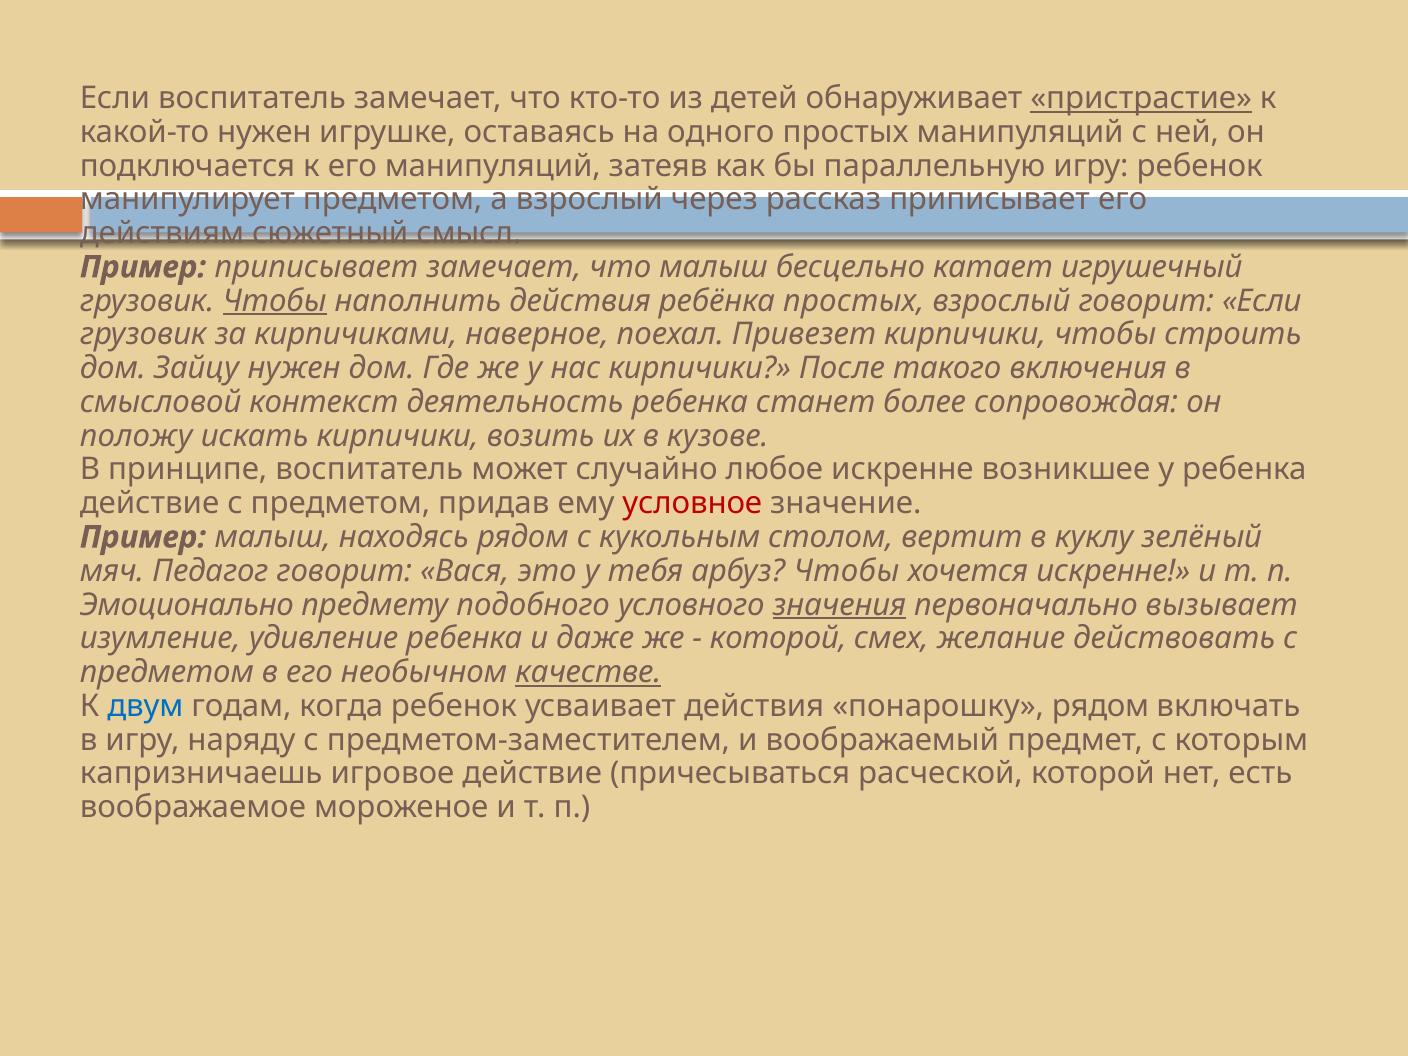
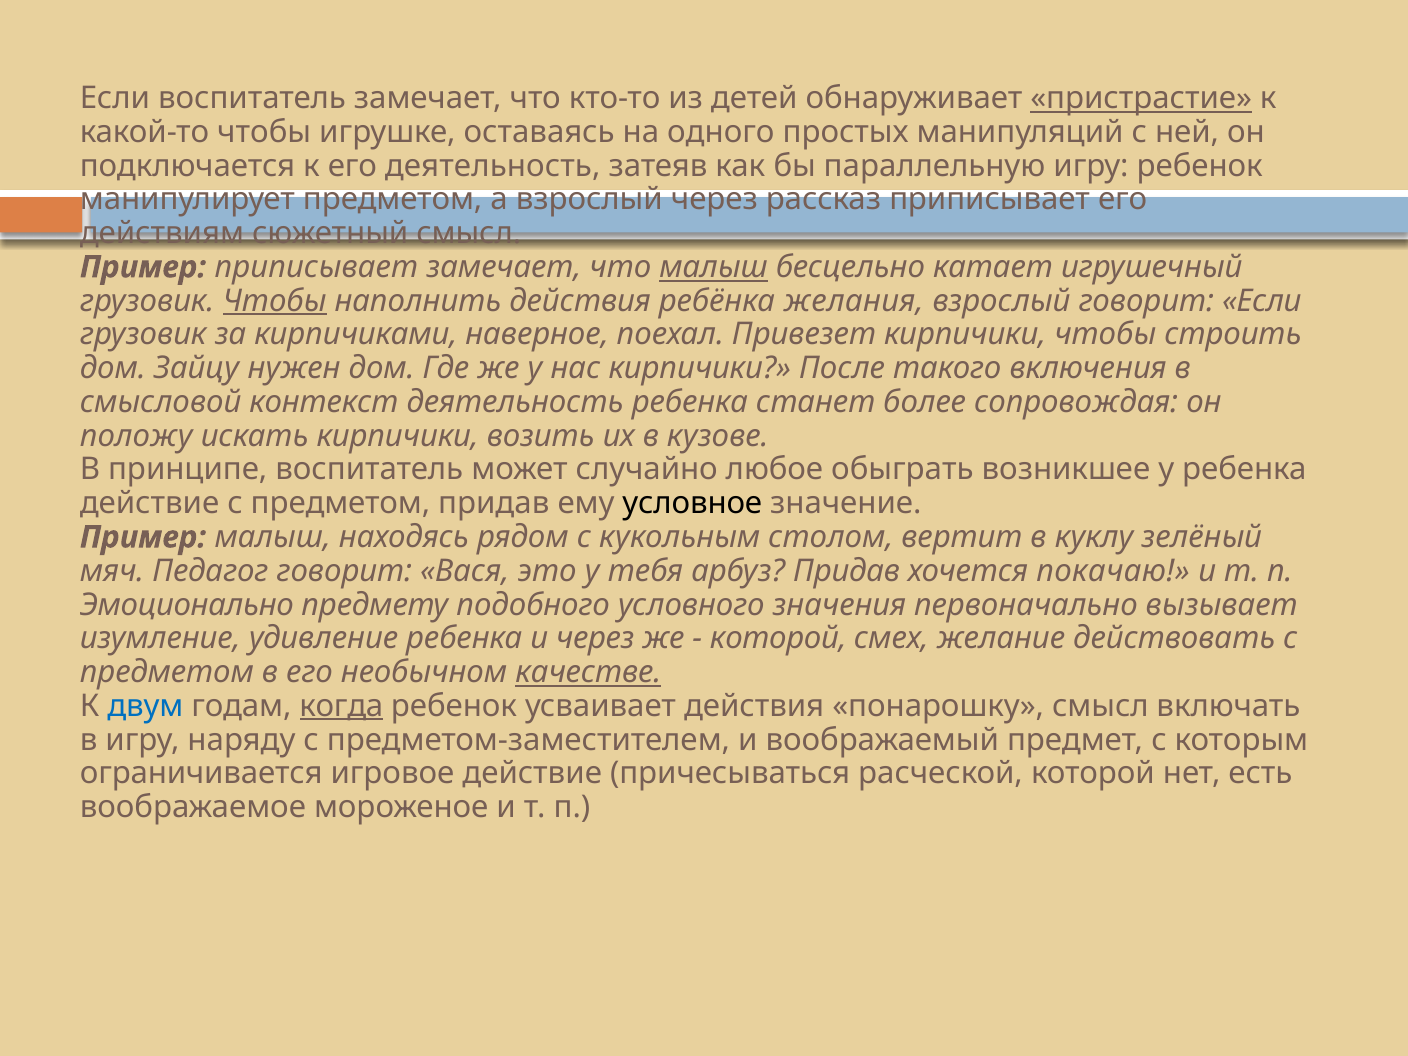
какой-то нужен: нужен -> чтобы
его манипуляций: манипуляций -> деятельность
малыш at (714, 267) underline: none -> present
ребёнка простых: простых -> желания
любое искренне: искренне -> обыграть
условное colour: red -> black
арбуз Чтобы: Чтобы -> Придав
хочется искренне: искренне -> покачаю
значения underline: present -> none
и даже: даже -> через
когда underline: none -> present
понарошку рядом: рядом -> смысл
капризничаешь: капризничаешь -> ограничивается
